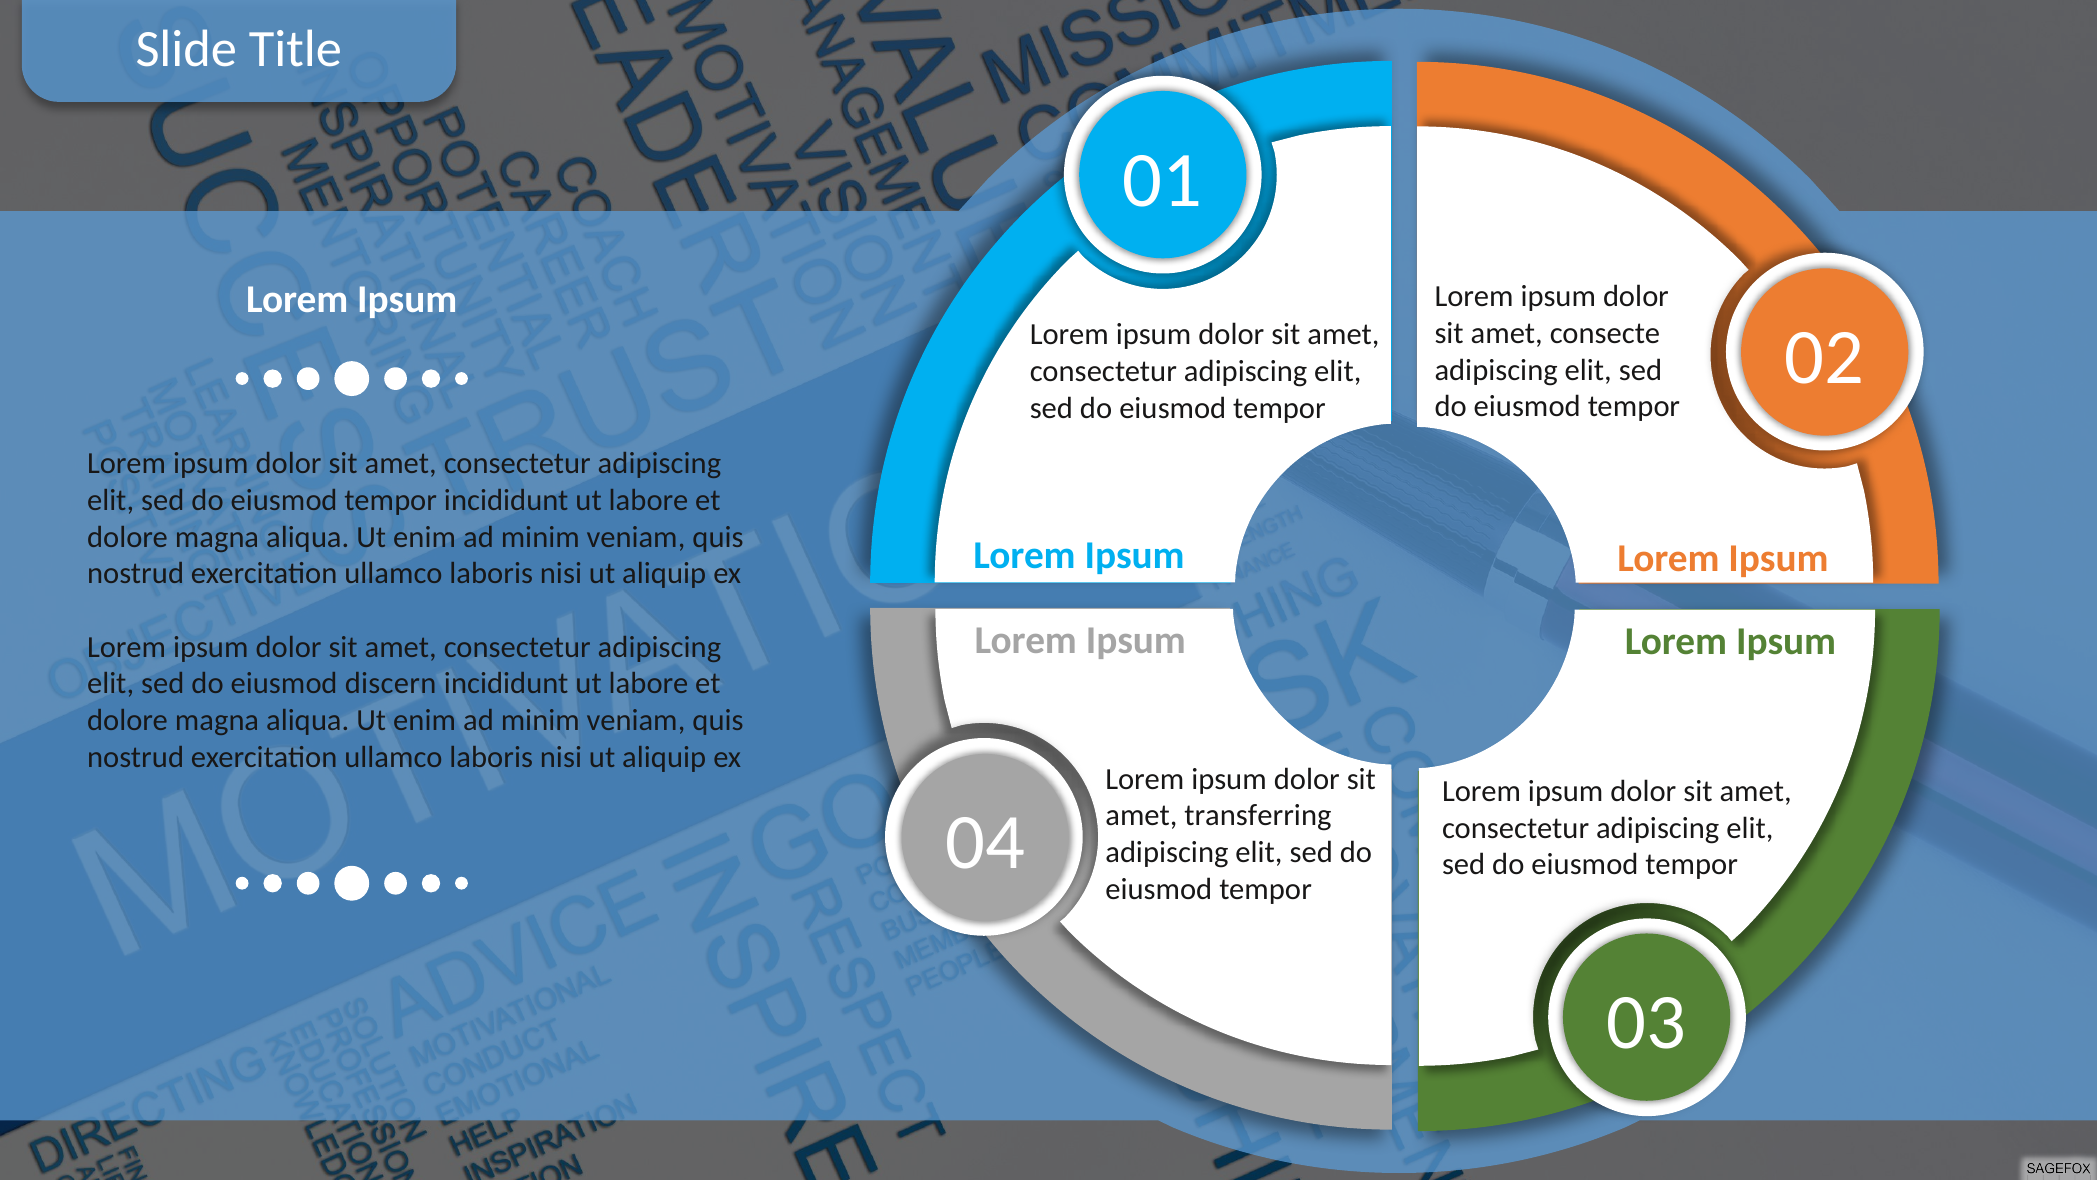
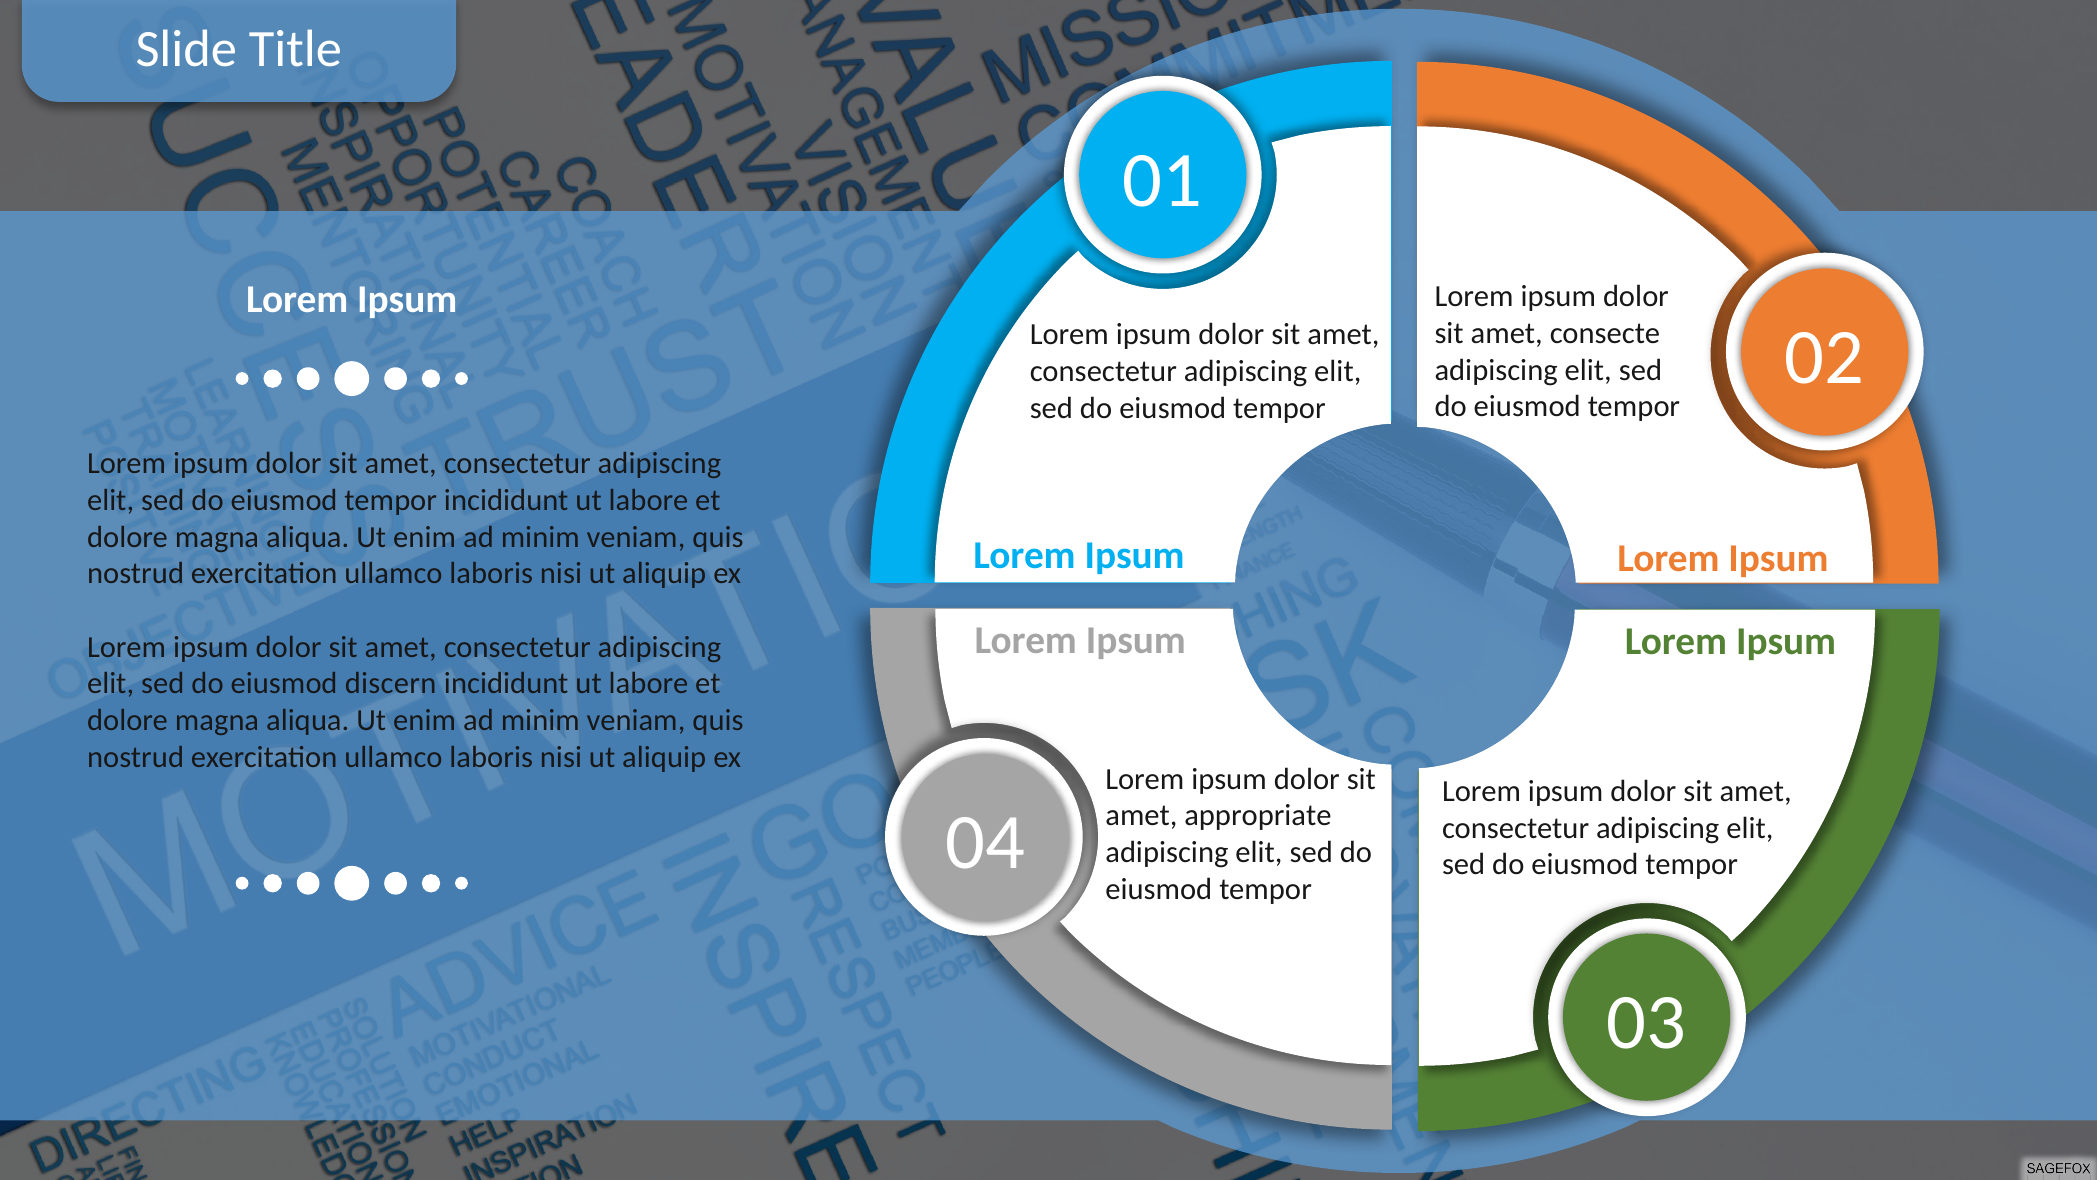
transferring: transferring -> appropriate
